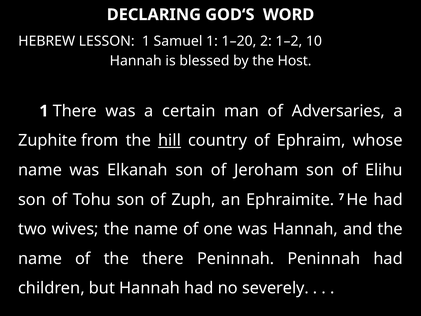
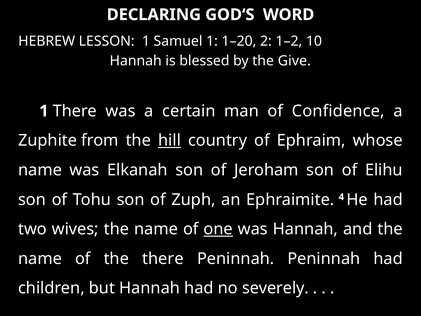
Host: Host -> Give
Adversaries: Adversaries -> Confidence
7: 7 -> 4
one underline: none -> present
